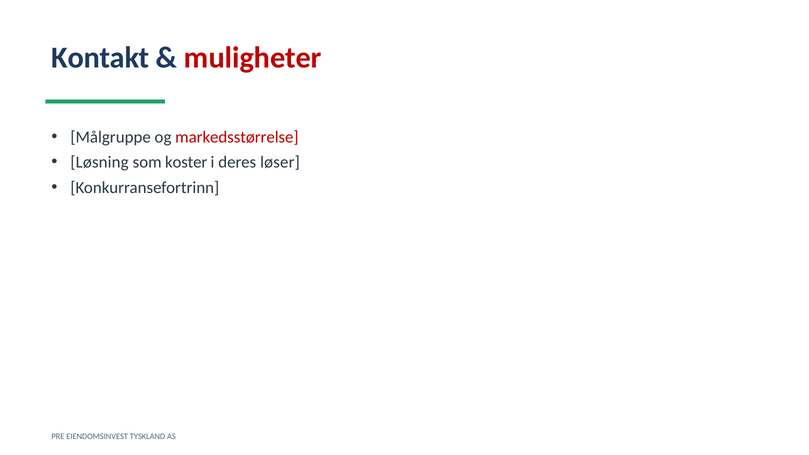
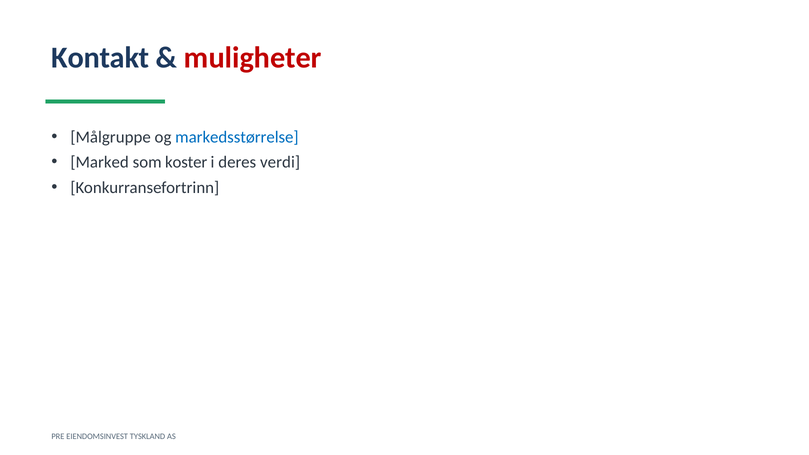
markedsstørrelse colour: red -> blue
Løsning: Løsning -> Marked
løser: løser -> verdi
